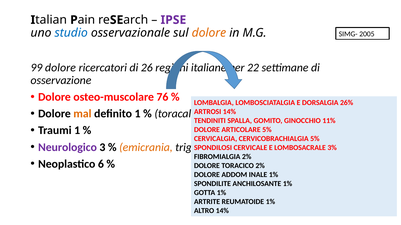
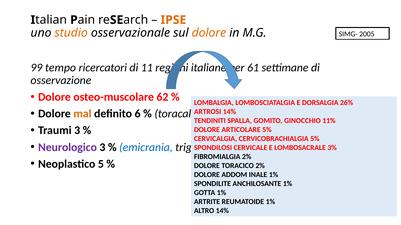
IPSE colour: purple -> orange
studio colour: blue -> orange
99 dolore: dolore -> tempo
26: 26 -> 11
22: 22 -> 61
76: 76 -> 62
definito 1: 1 -> 6
Traumi 1: 1 -> 3
emicrania colour: orange -> blue
6: 6 -> 5
